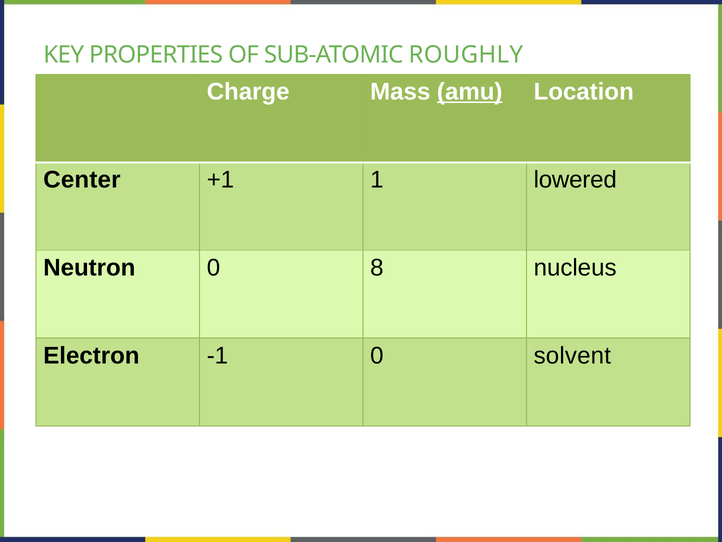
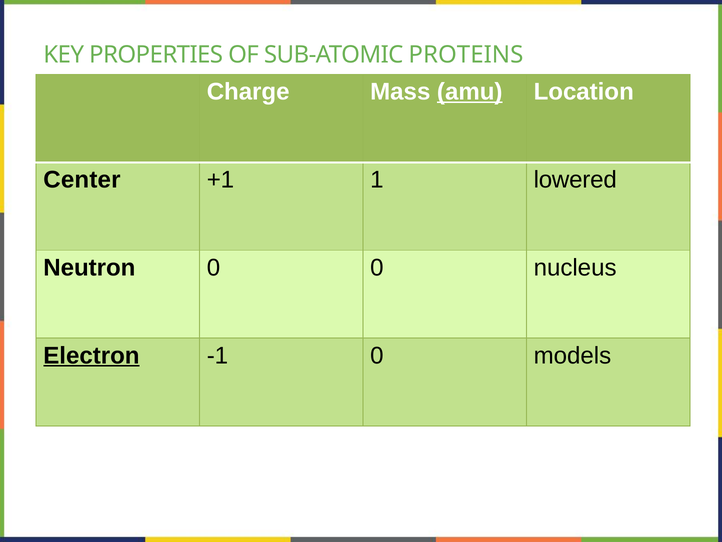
ROUGHLY: ROUGHLY -> PROTEINS
0 8: 8 -> 0
Electron underline: none -> present
solvent: solvent -> models
